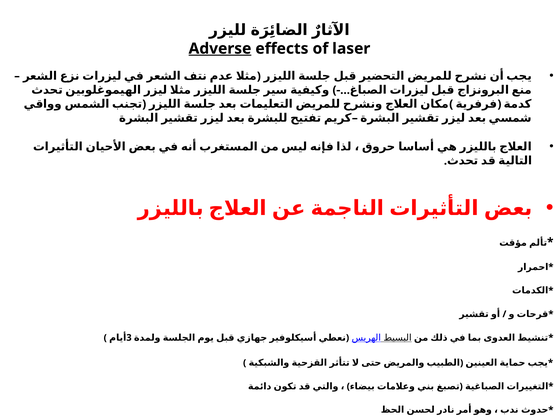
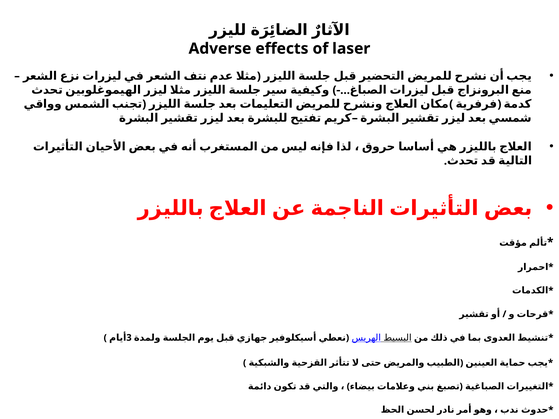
Adverse underline: present -> none
